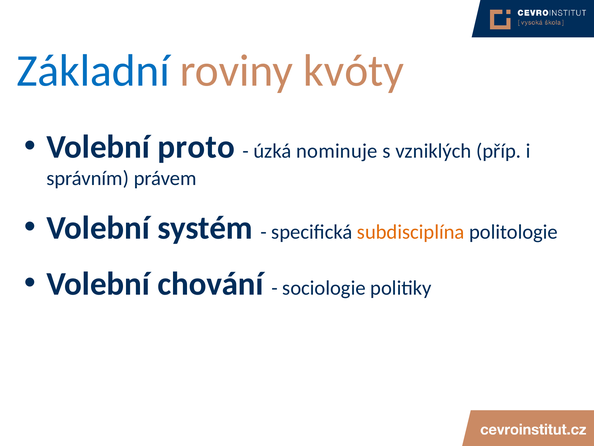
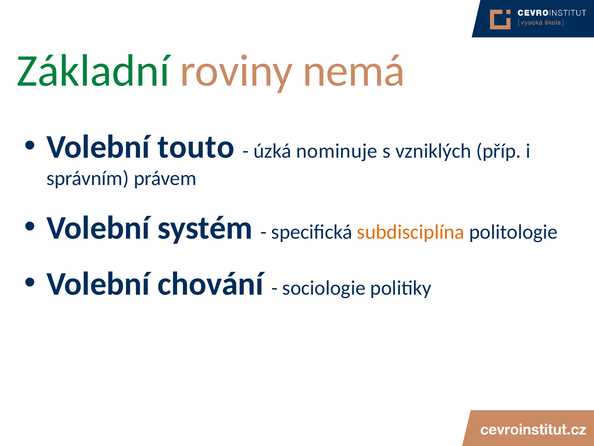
Základní colour: blue -> green
kvóty: kvóty -> nemá
proto: proto -> touto
